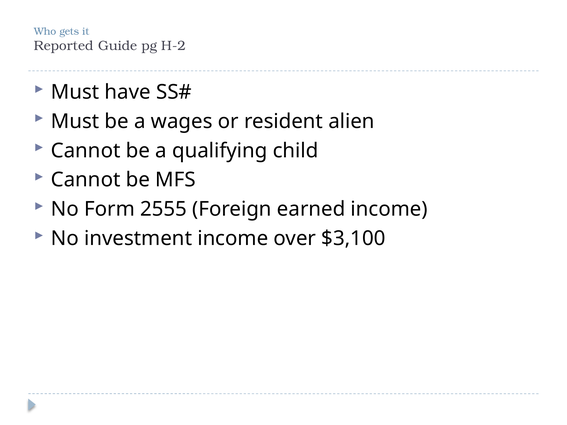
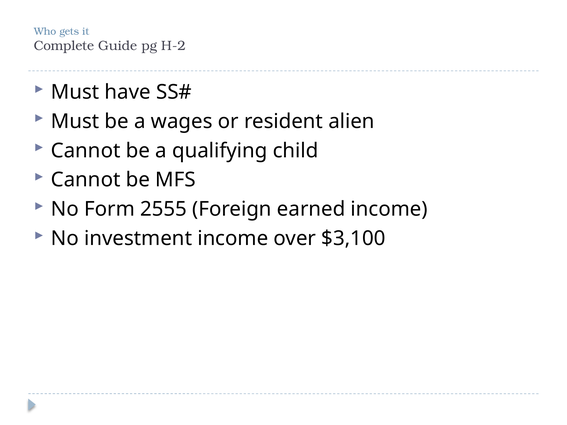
Reported: Reported -> Complete
